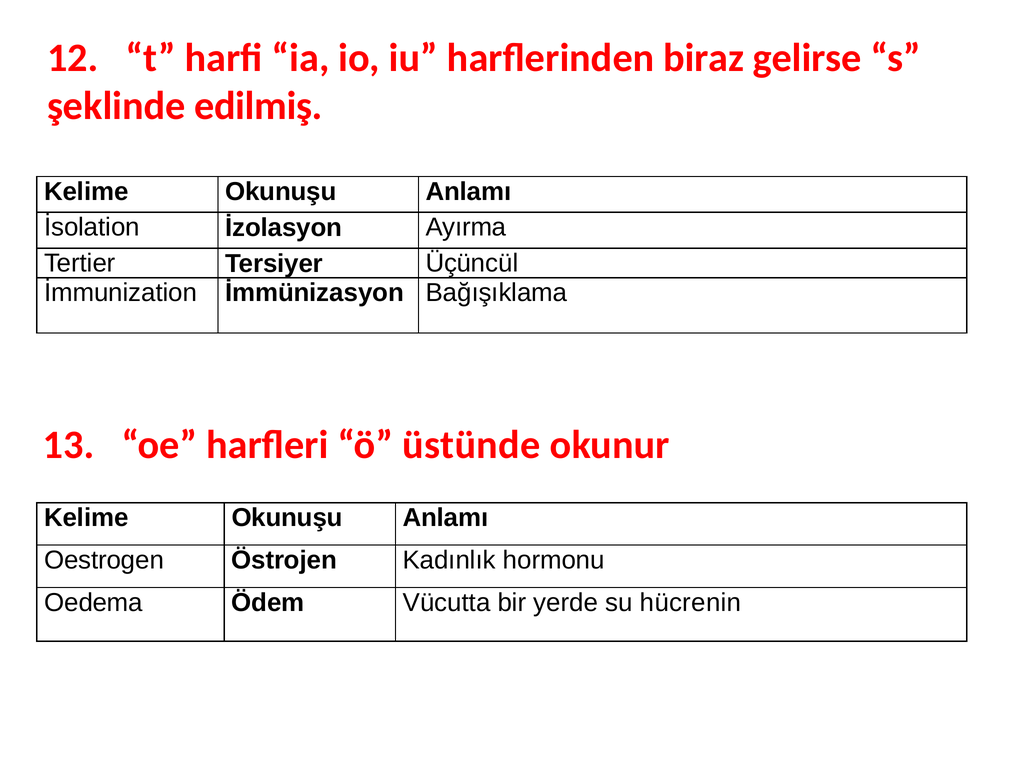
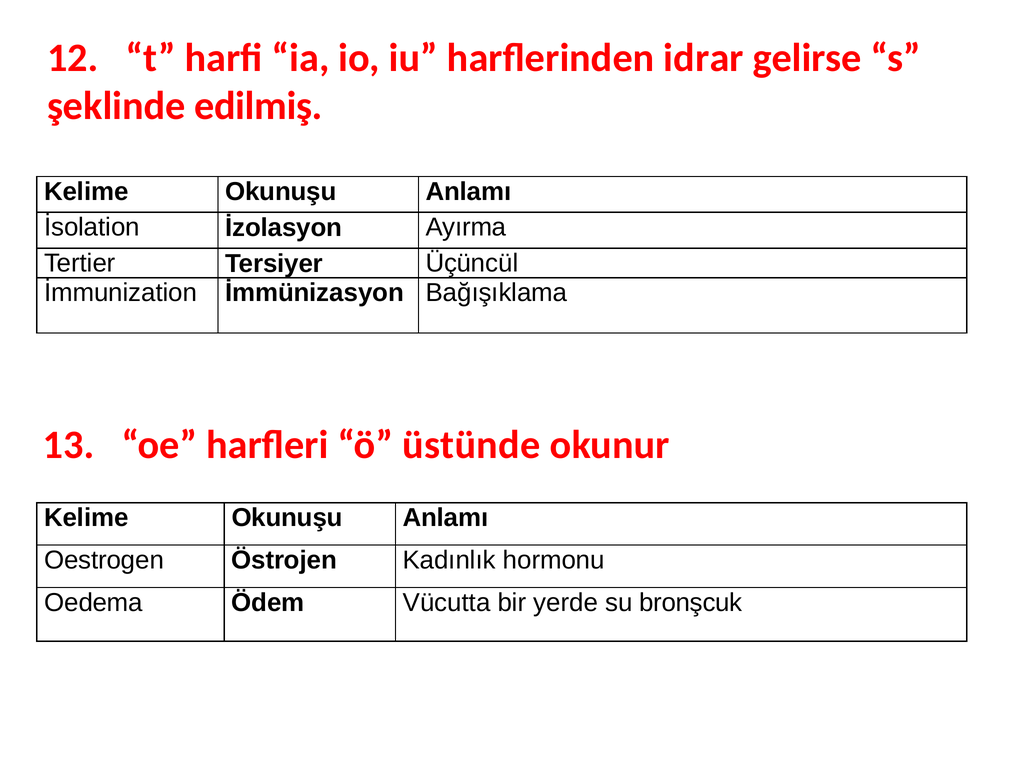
biraz: biraz -> idrar
hücrenin: hücrenin -> bronşcuk
